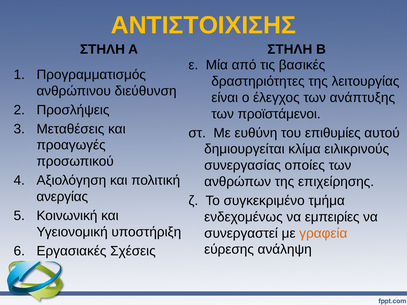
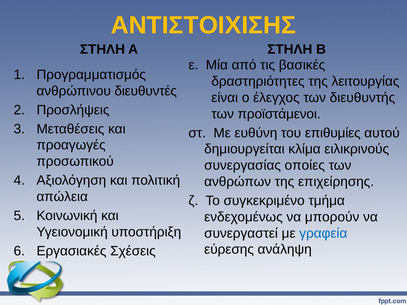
διεύθυνση: διεύθυνση -> διευθυντές
ανάπτυξης: ανάπτυξης -> διευθυντής
ανεργίας: ανεργίας -> απώλεια
εμπειρίες: εμπειρίες -> μπορούν
γραφεία colour: orange -> blue
